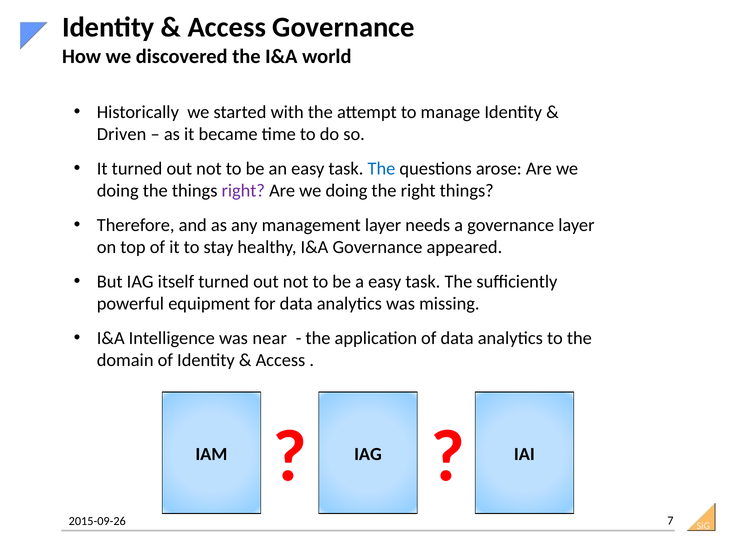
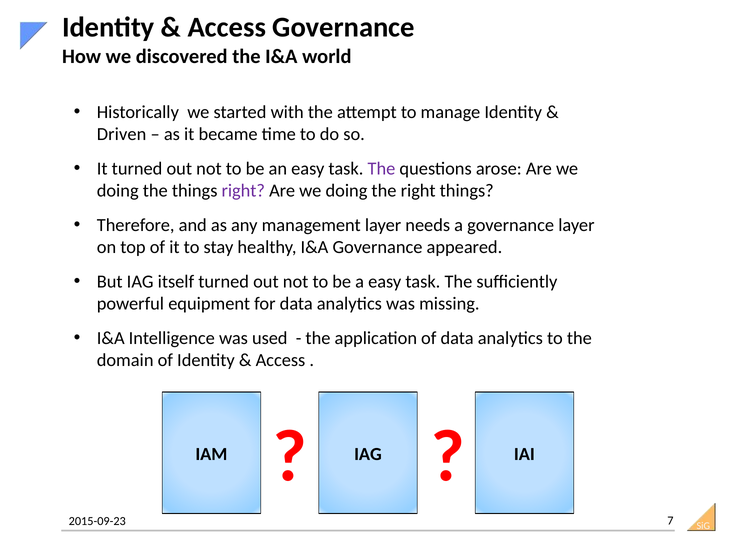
The at (381, 169) colour: blue -> purple
near: near -> used
2015-09-26: 2015-09-26 -> 2015-09-23
